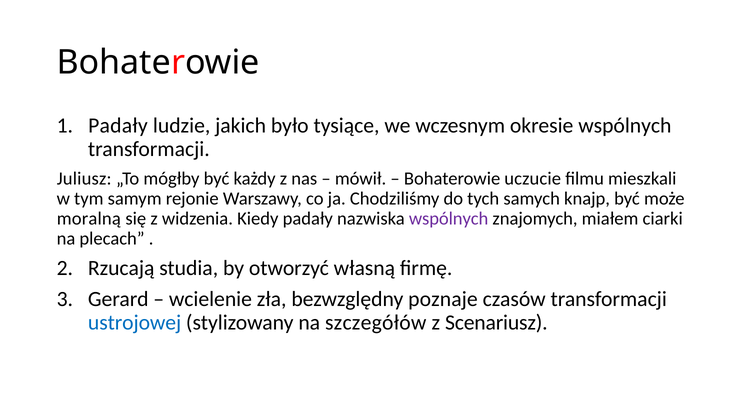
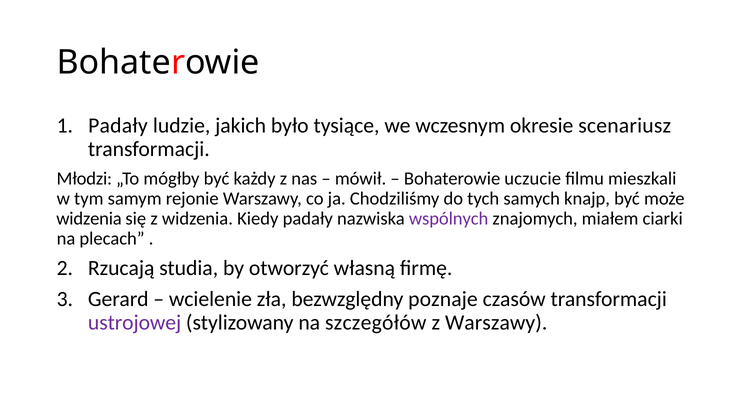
okresie wspólnych: wspólnych -> scenariusz
Juliusz: Juliusz -> Młodzi
moralną at (89, 219): moralną -> widzenia
ustrojowej colour: blue -> purple
z Scenariusz: Scenariusz -> Warszawy
